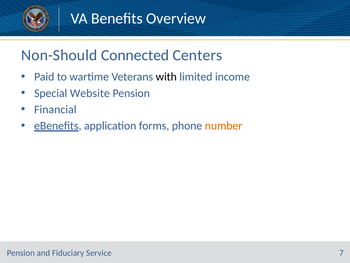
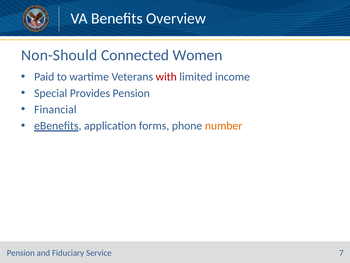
Centers: Centers -> Women
with colour: black -> red
Website: Website -> Provides
